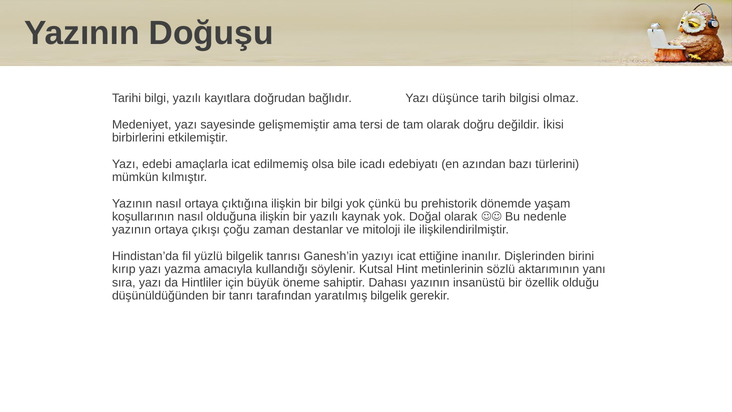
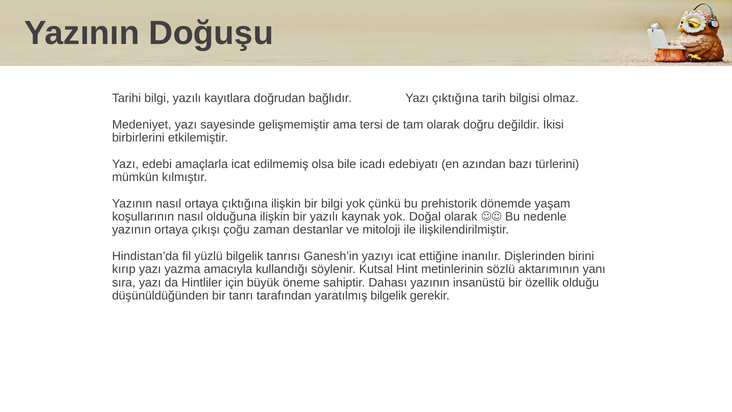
Yazı düşünce: düşünce -> çıktığına
